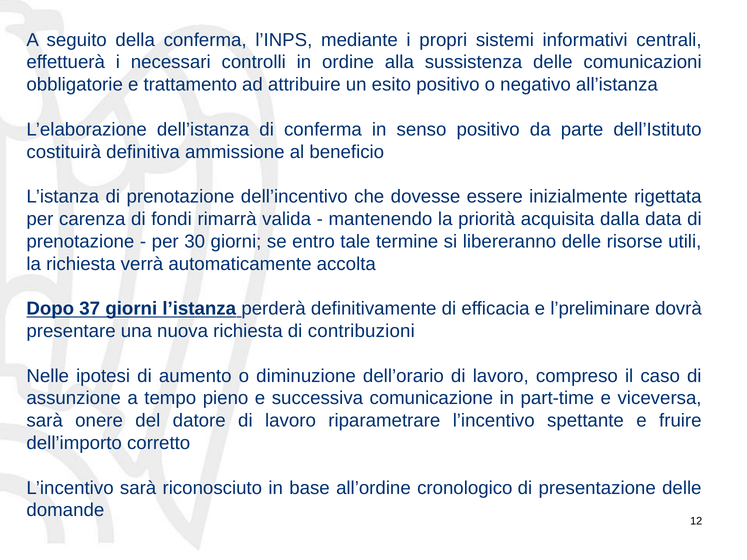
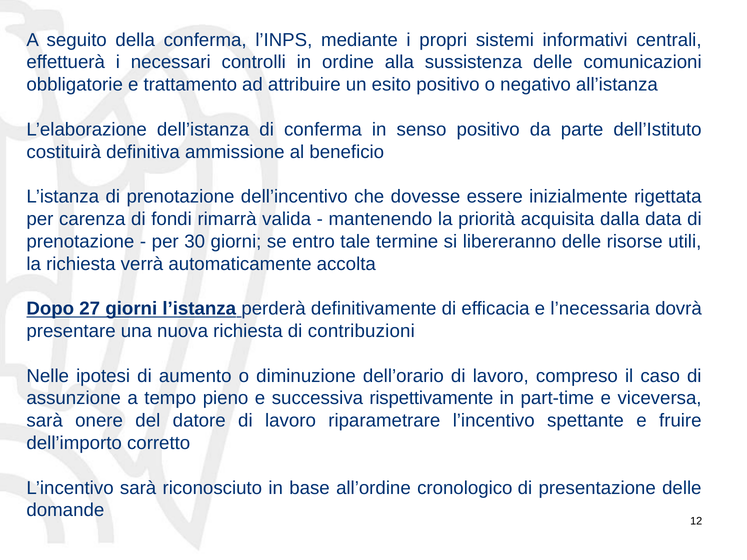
37: 37 -> 27
l’preliminare: l’preliminare -> l’necessaria
comunicazione: comunicazione -> rispettivamente
